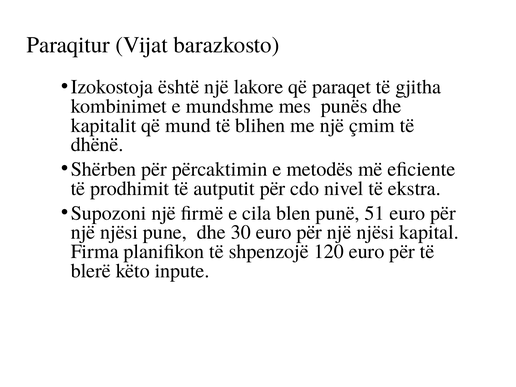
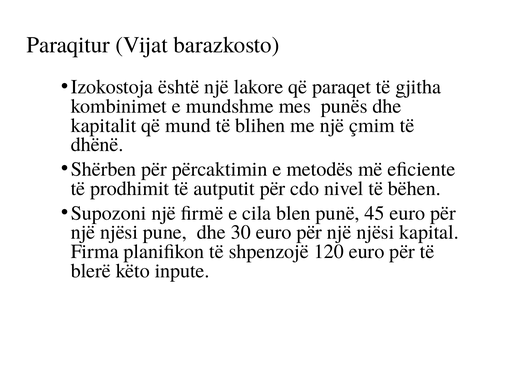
ekstra: ekstra -> bëhen
51: 51 -> 45
